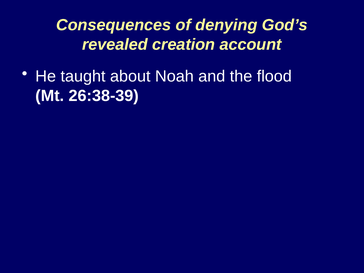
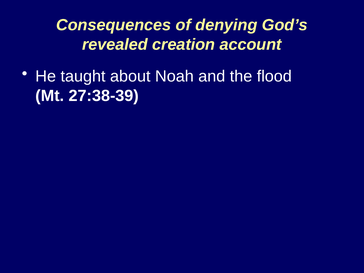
26:38-39: 26:38-39 -> 27:38-39
